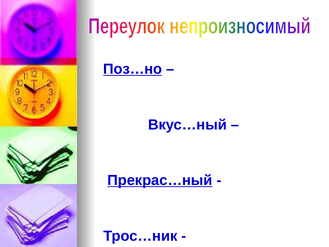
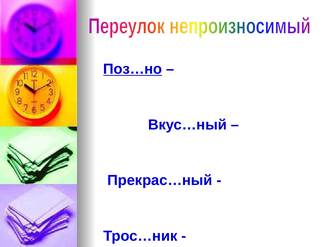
Прекрас…ный underline: present -> none
